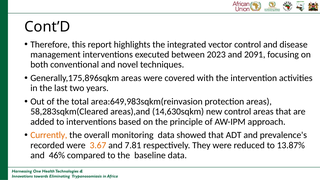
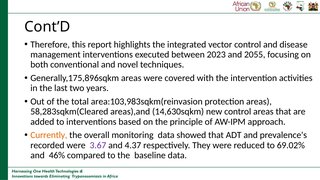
2091: 2091 -> 2055
area:649,983sqkm(reinvasion: area:649,983sqkm(reinvasion -> area:103,983sqkm(reinvasion
3.67 colour: orange -> purple
7.81: 7.81 -> 4.37
13.87%: 13.87% -> 69.02%
